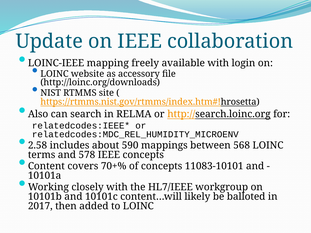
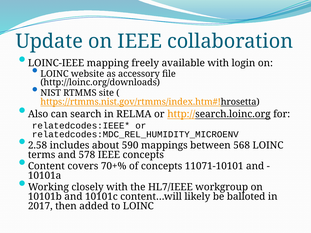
11083-10101: 11083-10101 -> 11071-10101
